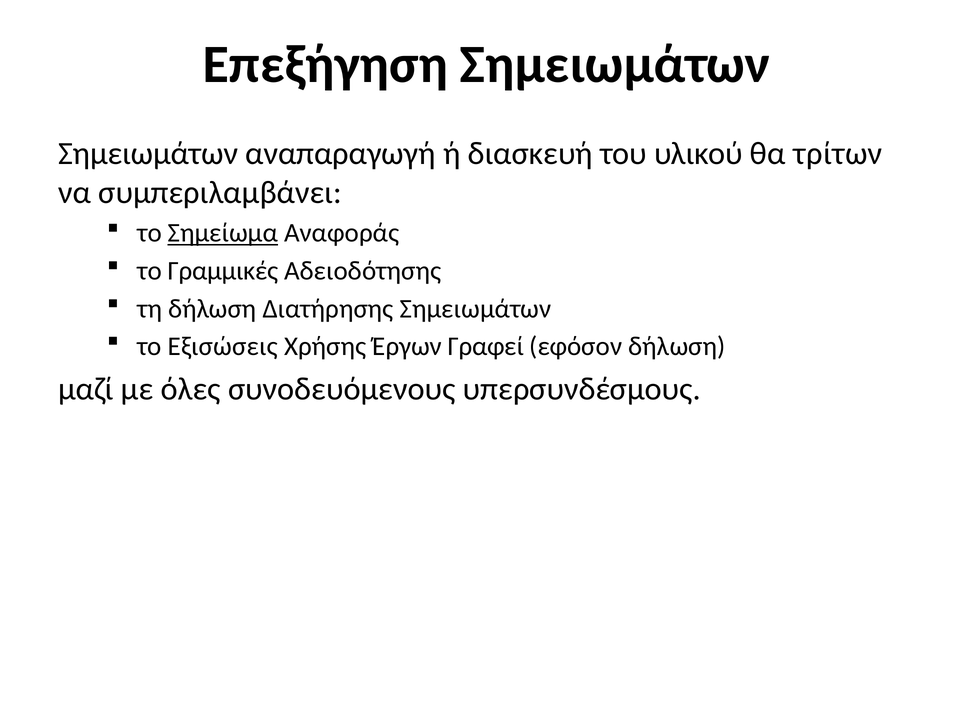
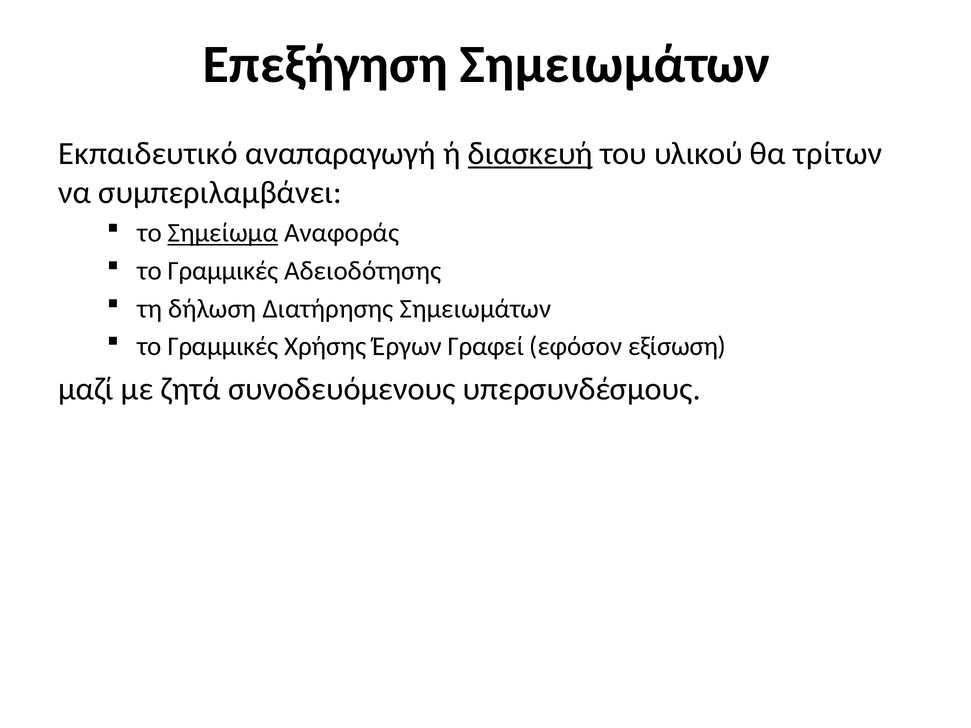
Σημειωμάτων at (148, 154): Σημειωμάτων -> Εκπαιδευτικό
διασκευή underline: none -> present
Εξισώσεις at (223, 347): Εξισώσεις -> Γραμμικές
εφόσον δήλωση: δήλωση -> εξίσωση
όλες: όλες -> ζητά
